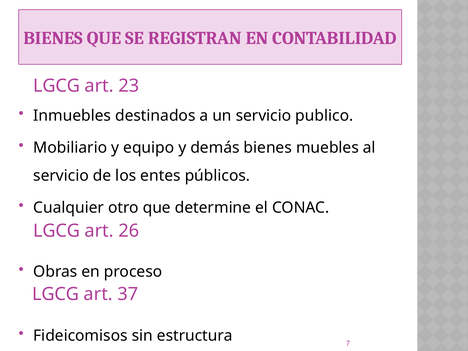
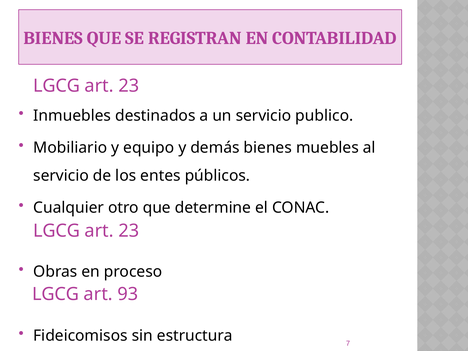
26 at (129, 231): 26 -> 23
37: 37 -> 93
